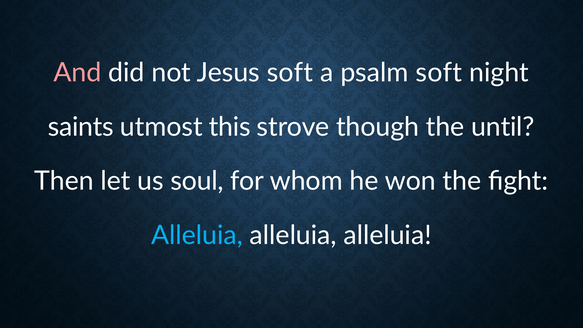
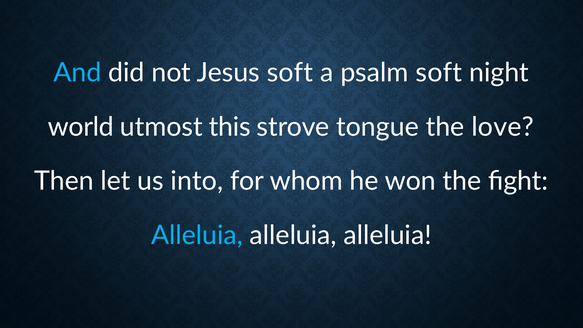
And colour: pink -> light blue
saints: saints -> world
though: though -> tongue
until: until -> love
soul: soul -> into
